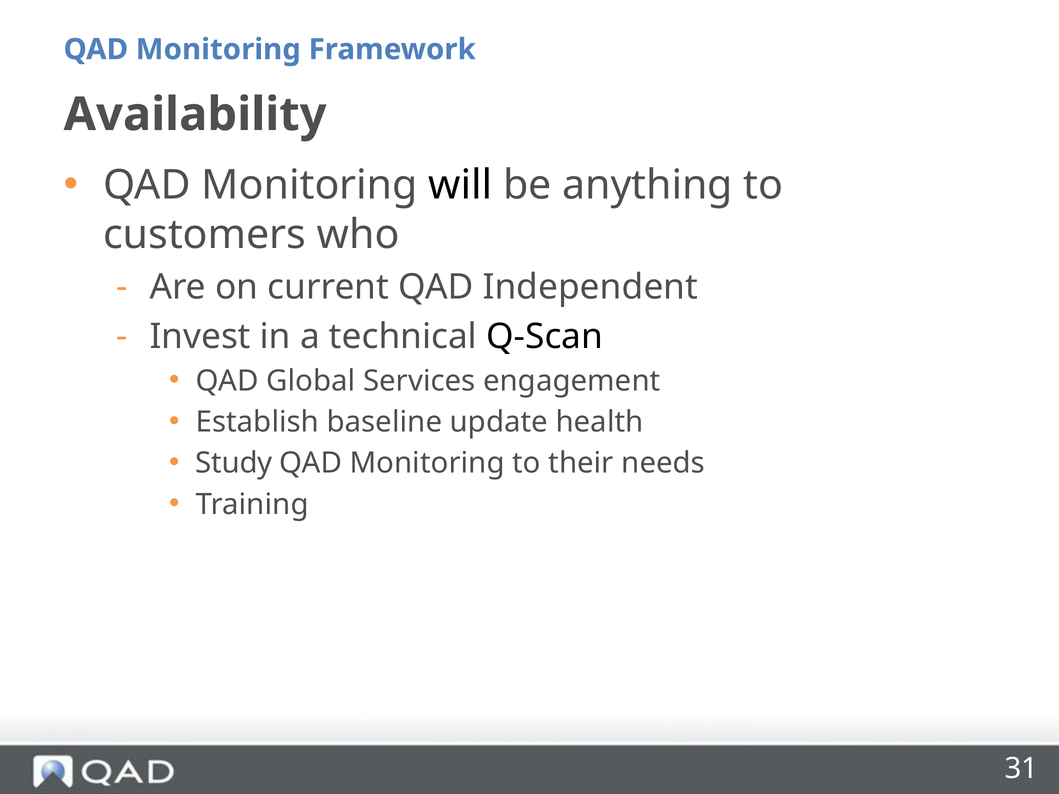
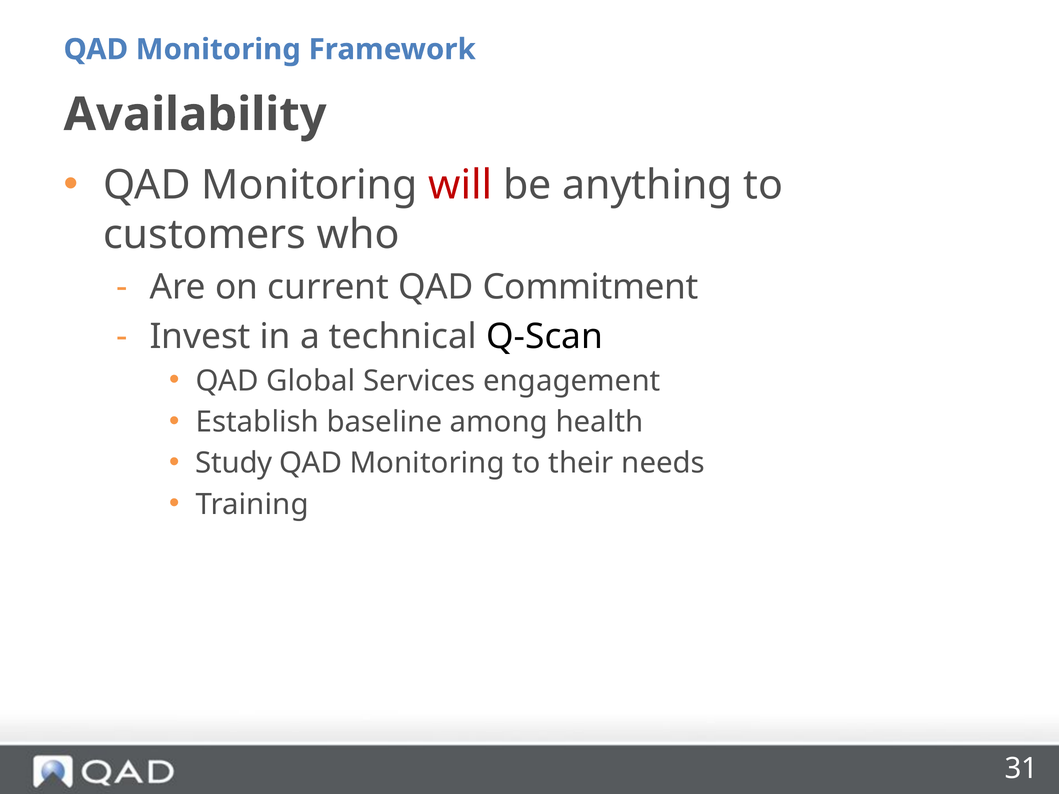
will colour: black -> red
Independent: Independent -> Commitment
update: update -> among
